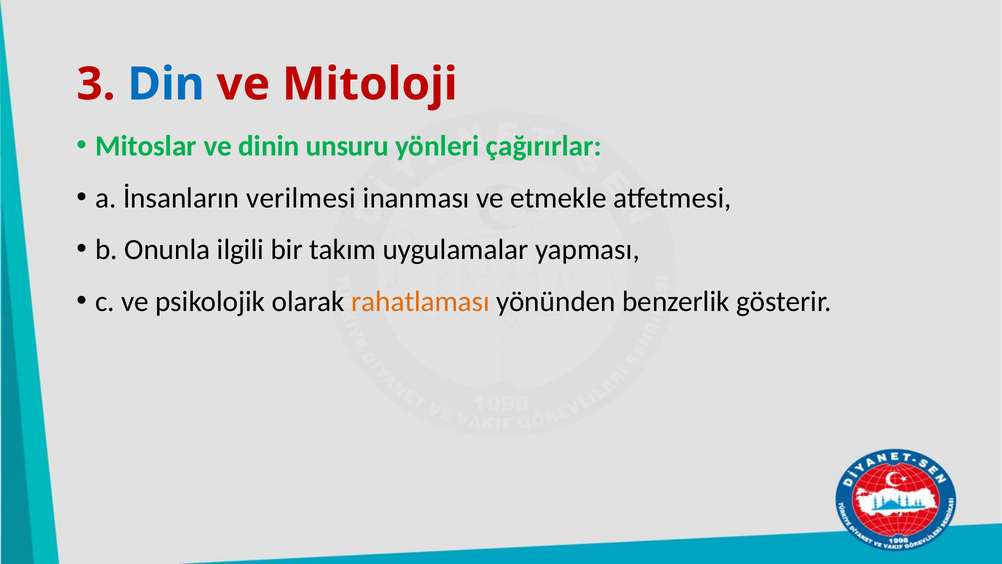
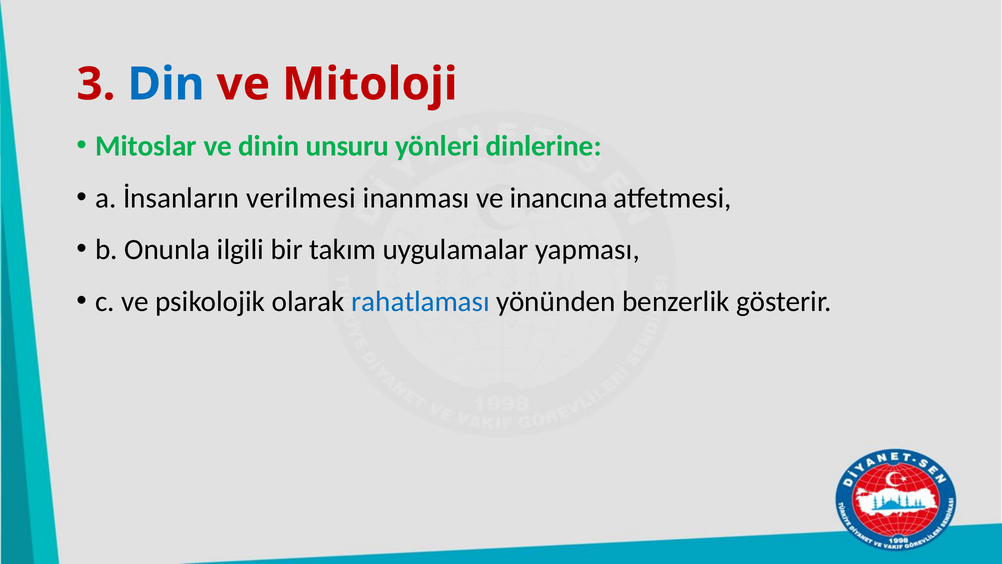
çağırırlar: çağırırlar -> dinlerine
etmekle: etmekle -> inancına
rahatlaması colour: orange -> blue
